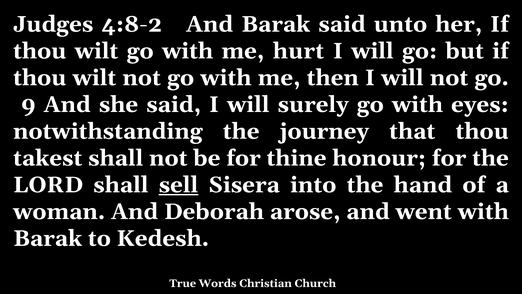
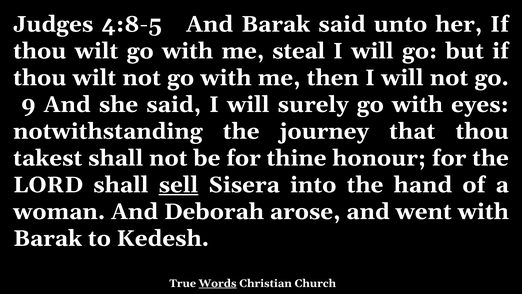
4:8-2: 4:8-2 -> 4:8-5
hurt: hurt -> steal
Words underline: none -> present
